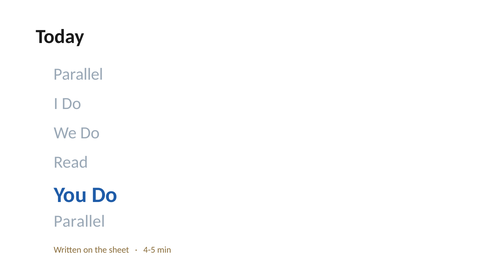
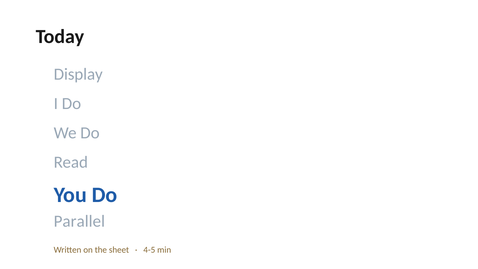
Parallel at (78, 74): Parallel -> Display
